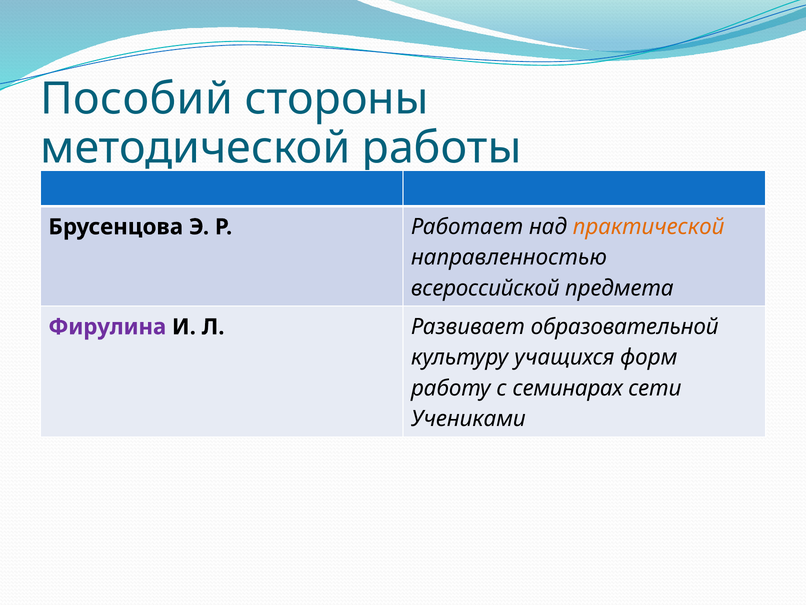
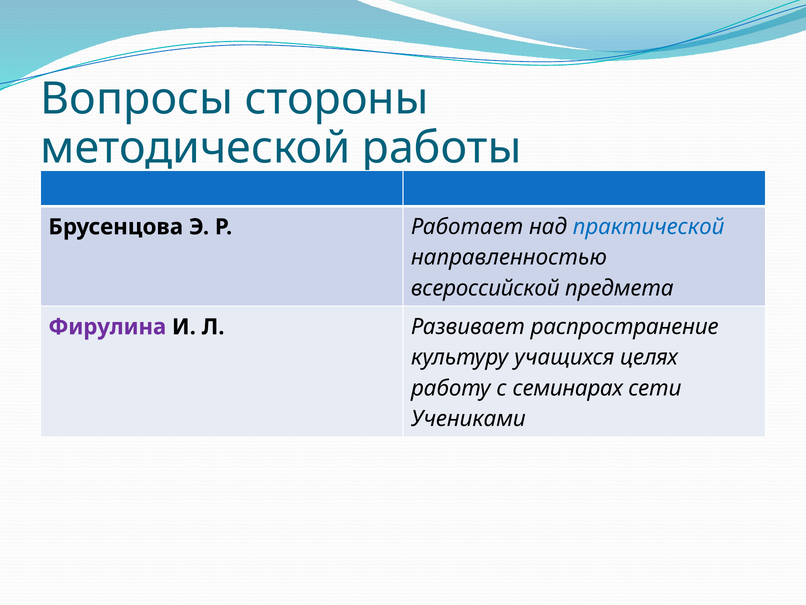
Пособий: Пособий -> Вопросы
практической colour: orange -> blue
образовательной: образовательной -> распространение
форм: форм -> целях
